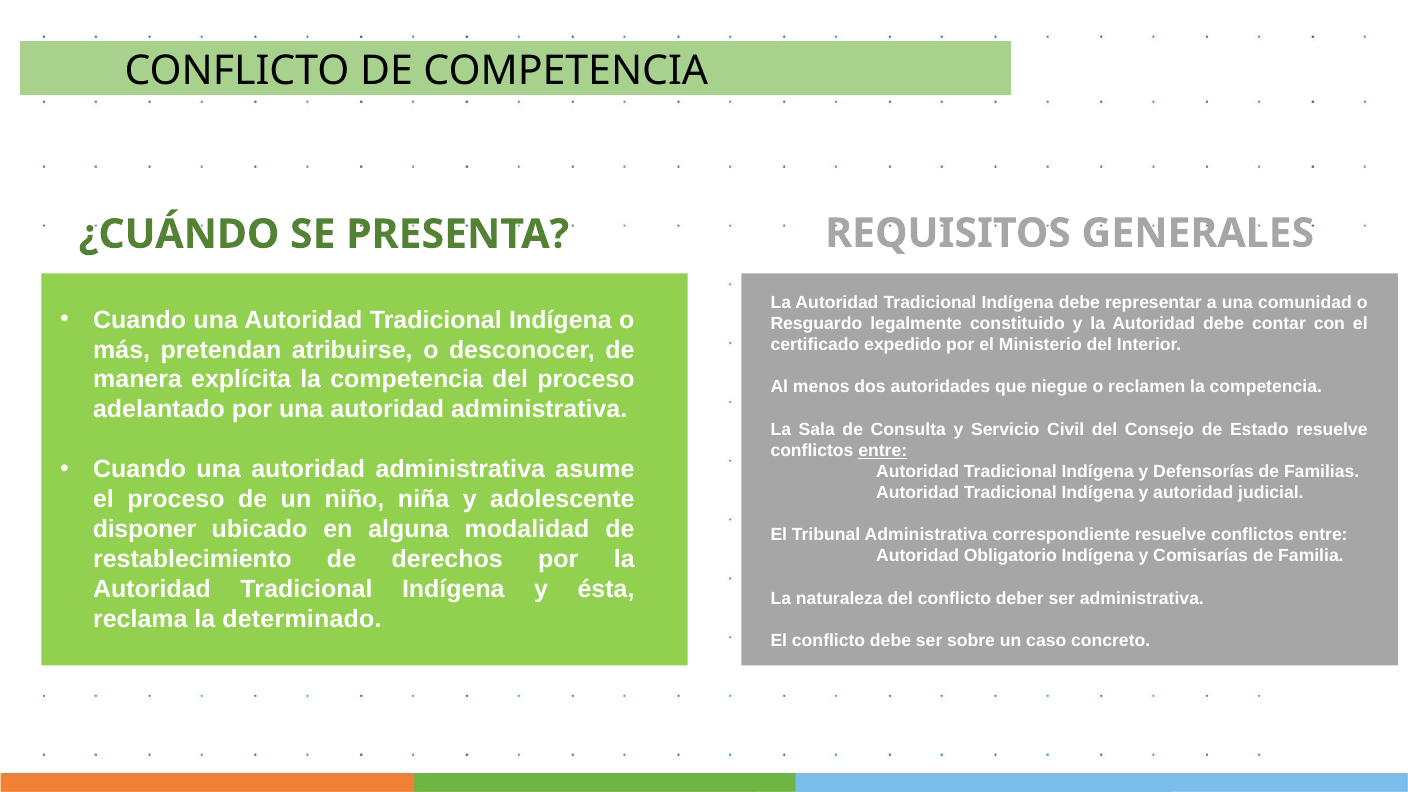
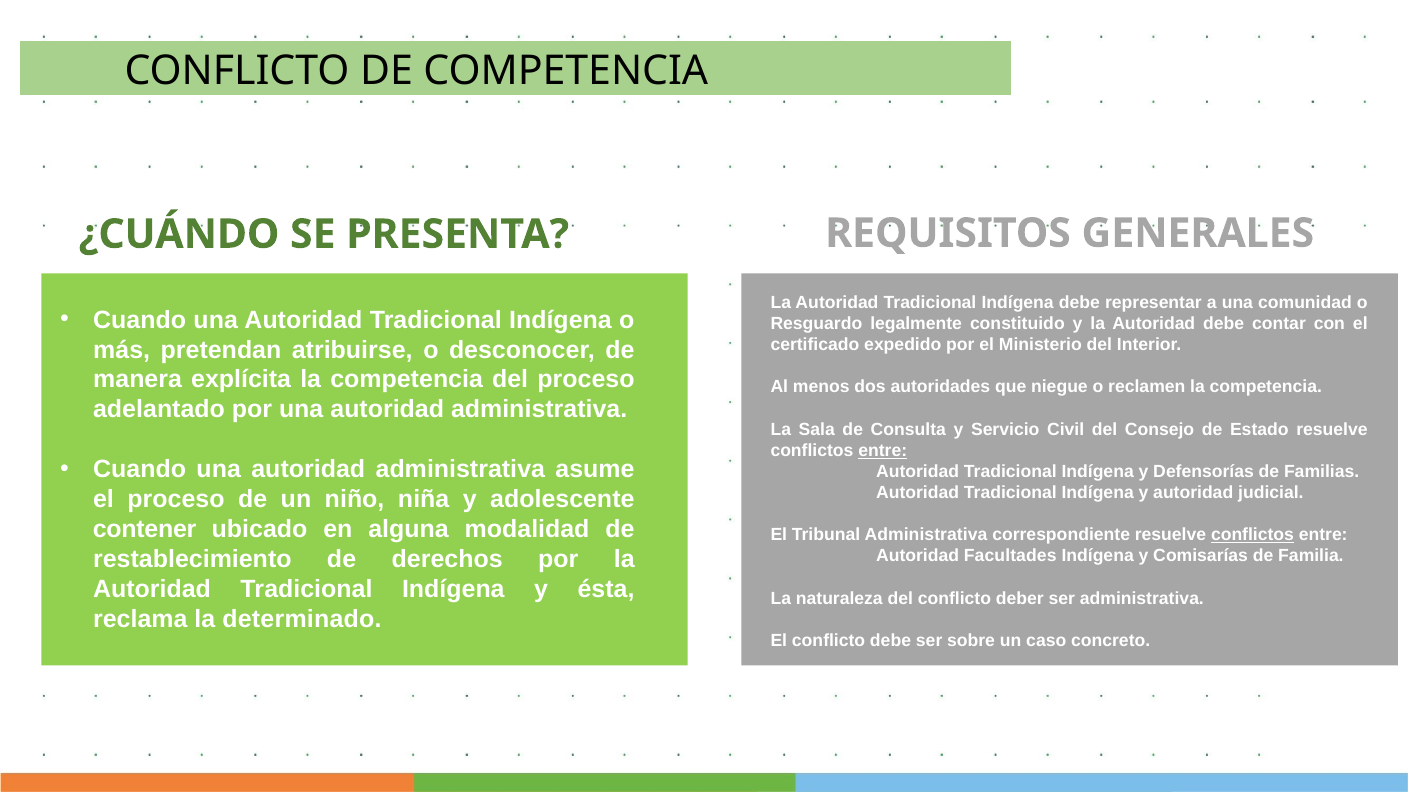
disponer: disponer -> contener
conflictos at (1252, 535) underline: none -> present
Obligatorio: Obligatorio -> Facultades
